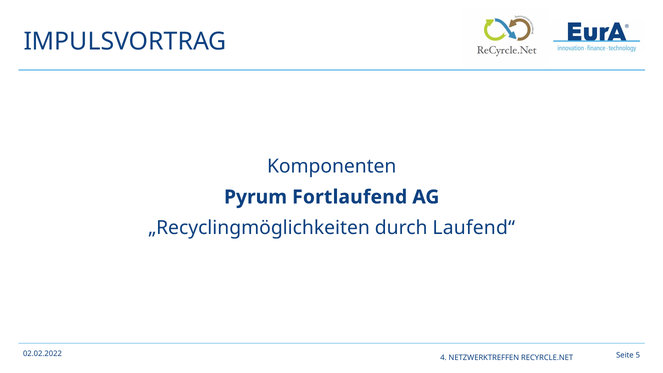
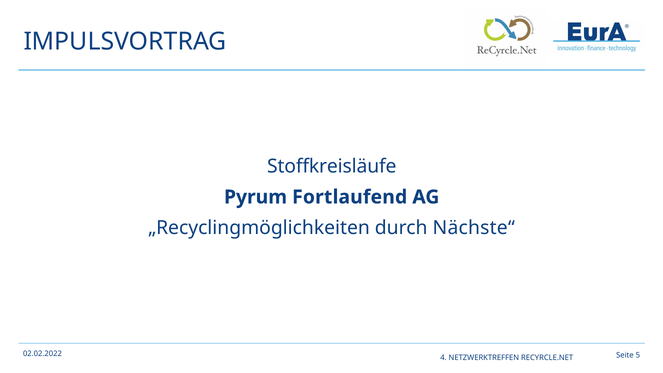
Komponenten: Komponenten -> Stoffkreisläufe
Laufend“: Laufend“ -> Nächste“
